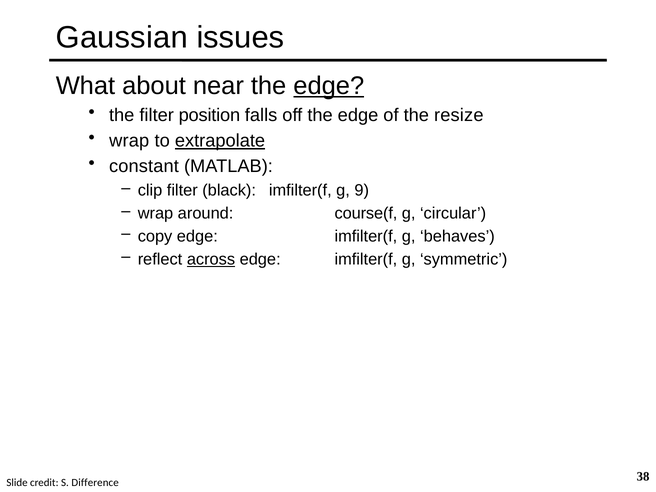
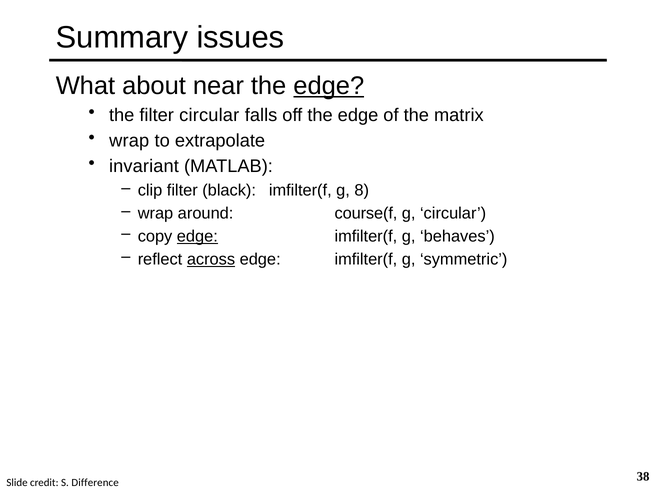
Gaussian: Gaussian -> Summary
filter position: position -> circular
resize: resize -> matrix
extrapolate underline: present -> none
constant: constant -> invariant
9: 9 -> 8
edge at (197, 236) underline: none -> present
